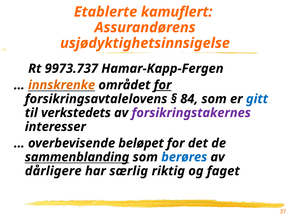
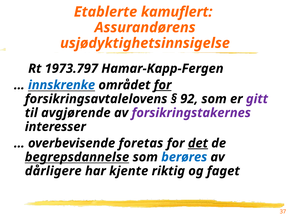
9973.737: 9973.737 -> 1973.797
innskrenke colour: orange -> blue
84: 84 -> 92
gitt colour: blue -> purple
verkstedets: verkstedets -> avgjørende
beløpet: beløpet -> foretas
det underline: none -> present
sammenblanding: sammenblanding -> begrepsdannelse
særlig: særlig -> kjente
